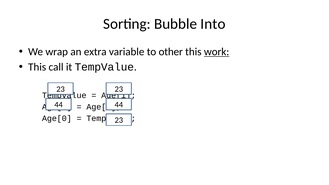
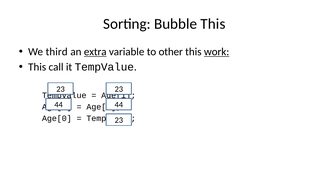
Bubble Into: Into -> This
wrap: wrap -> third
extra underline: none -> present
